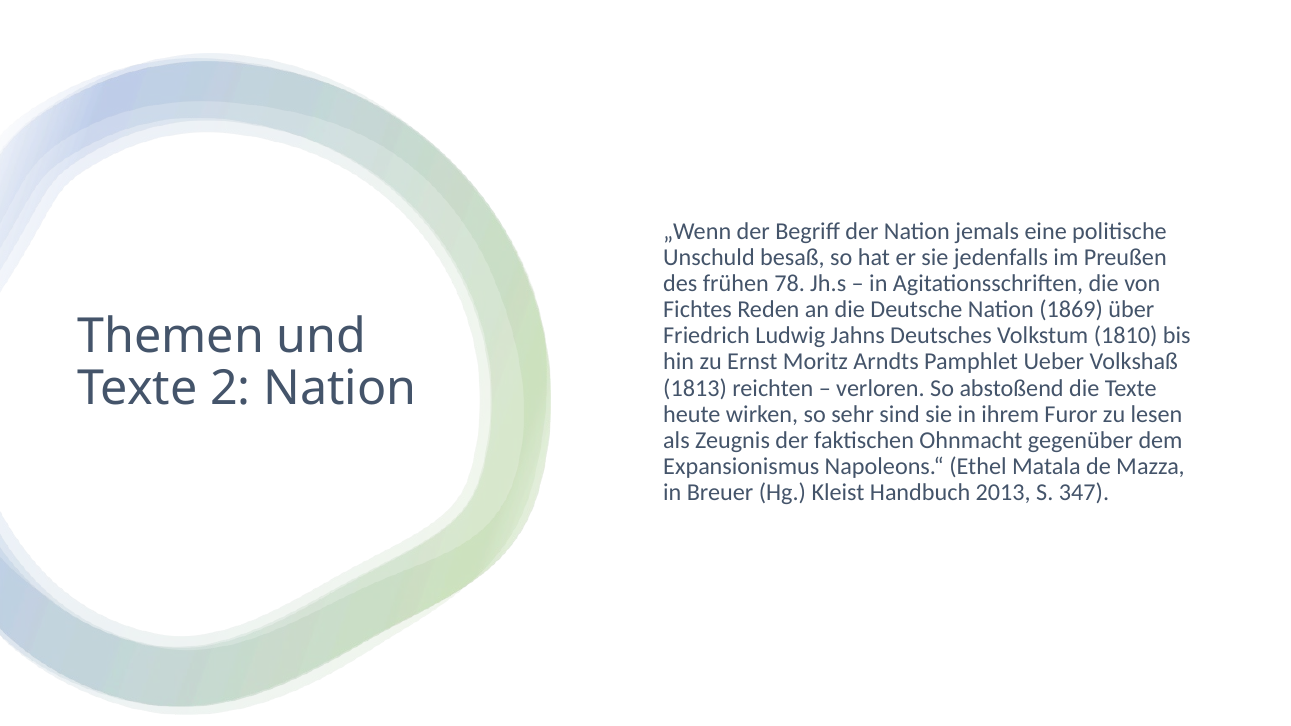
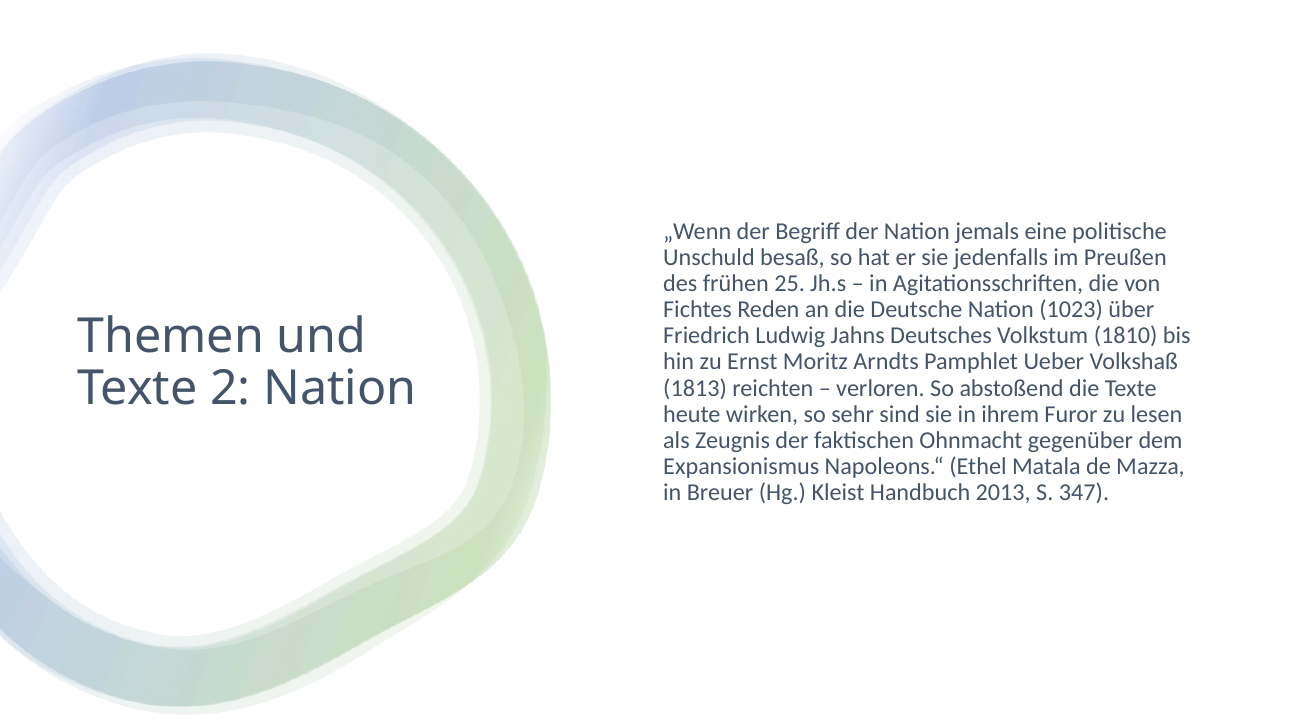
78: 78 -> 25
1869: 1869 -> 1023
